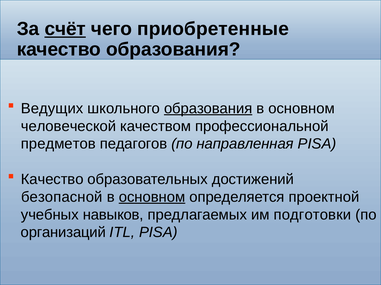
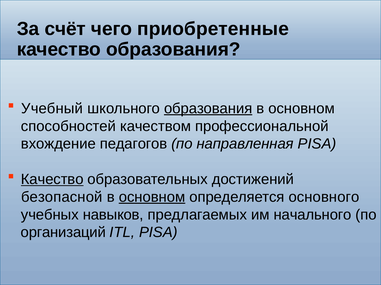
счёт underline: present -> none
Ведущих: Ведущих -> Учебный
человеческой: человеческой -> способностей
предметов: предметов -> вхождение
Качество at (52, 180) underline: none -> present
проектной: проектной -> основного
подготовки: подготовки -> начального
